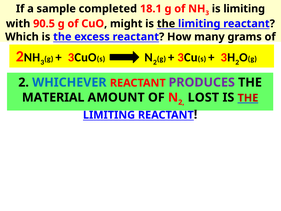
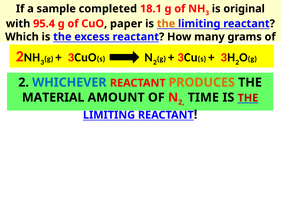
is limiting: limiting -> original
90.5: 90.5 -> 95.4
might: might -> paper
the at (166, 24) colour: black -> orange
PRODUCES colour: purple -> orange
LOST: LOST -> TIME
